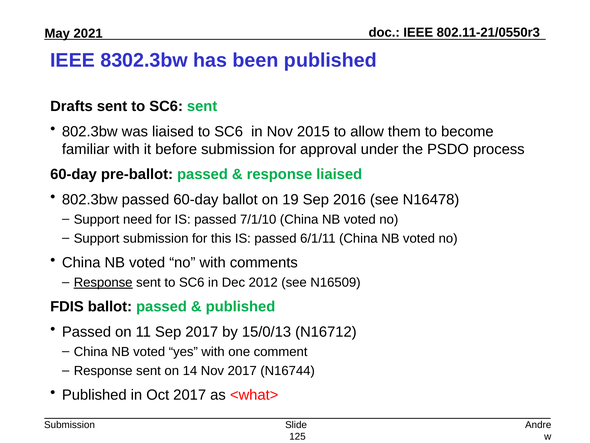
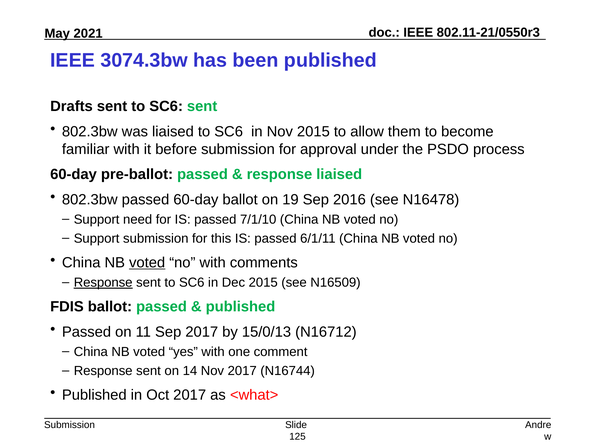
8302.3bw: 8302.3bw -> 3074.3bw
voted at (147, 262) underline: none -> present
Dec 2012: 2012 -> 2015
